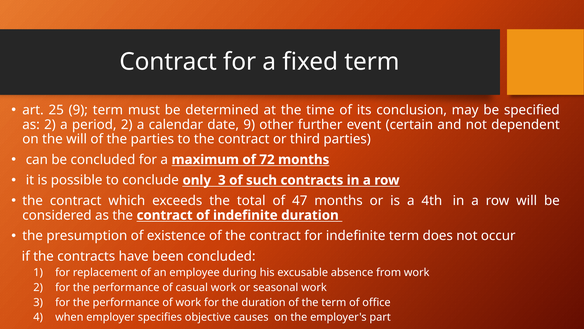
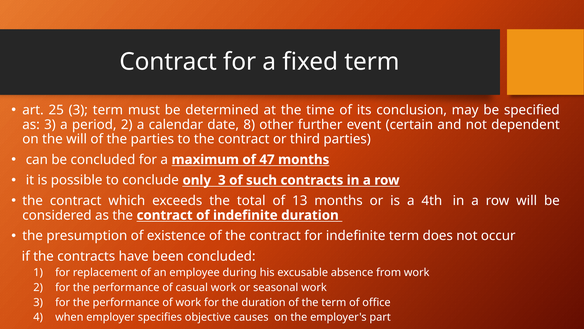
25 9: 9 -> 3
as 2: 2 -> 3
date 9: 9 -> 8
72: 72 -> 47
47: 47 -> 13
